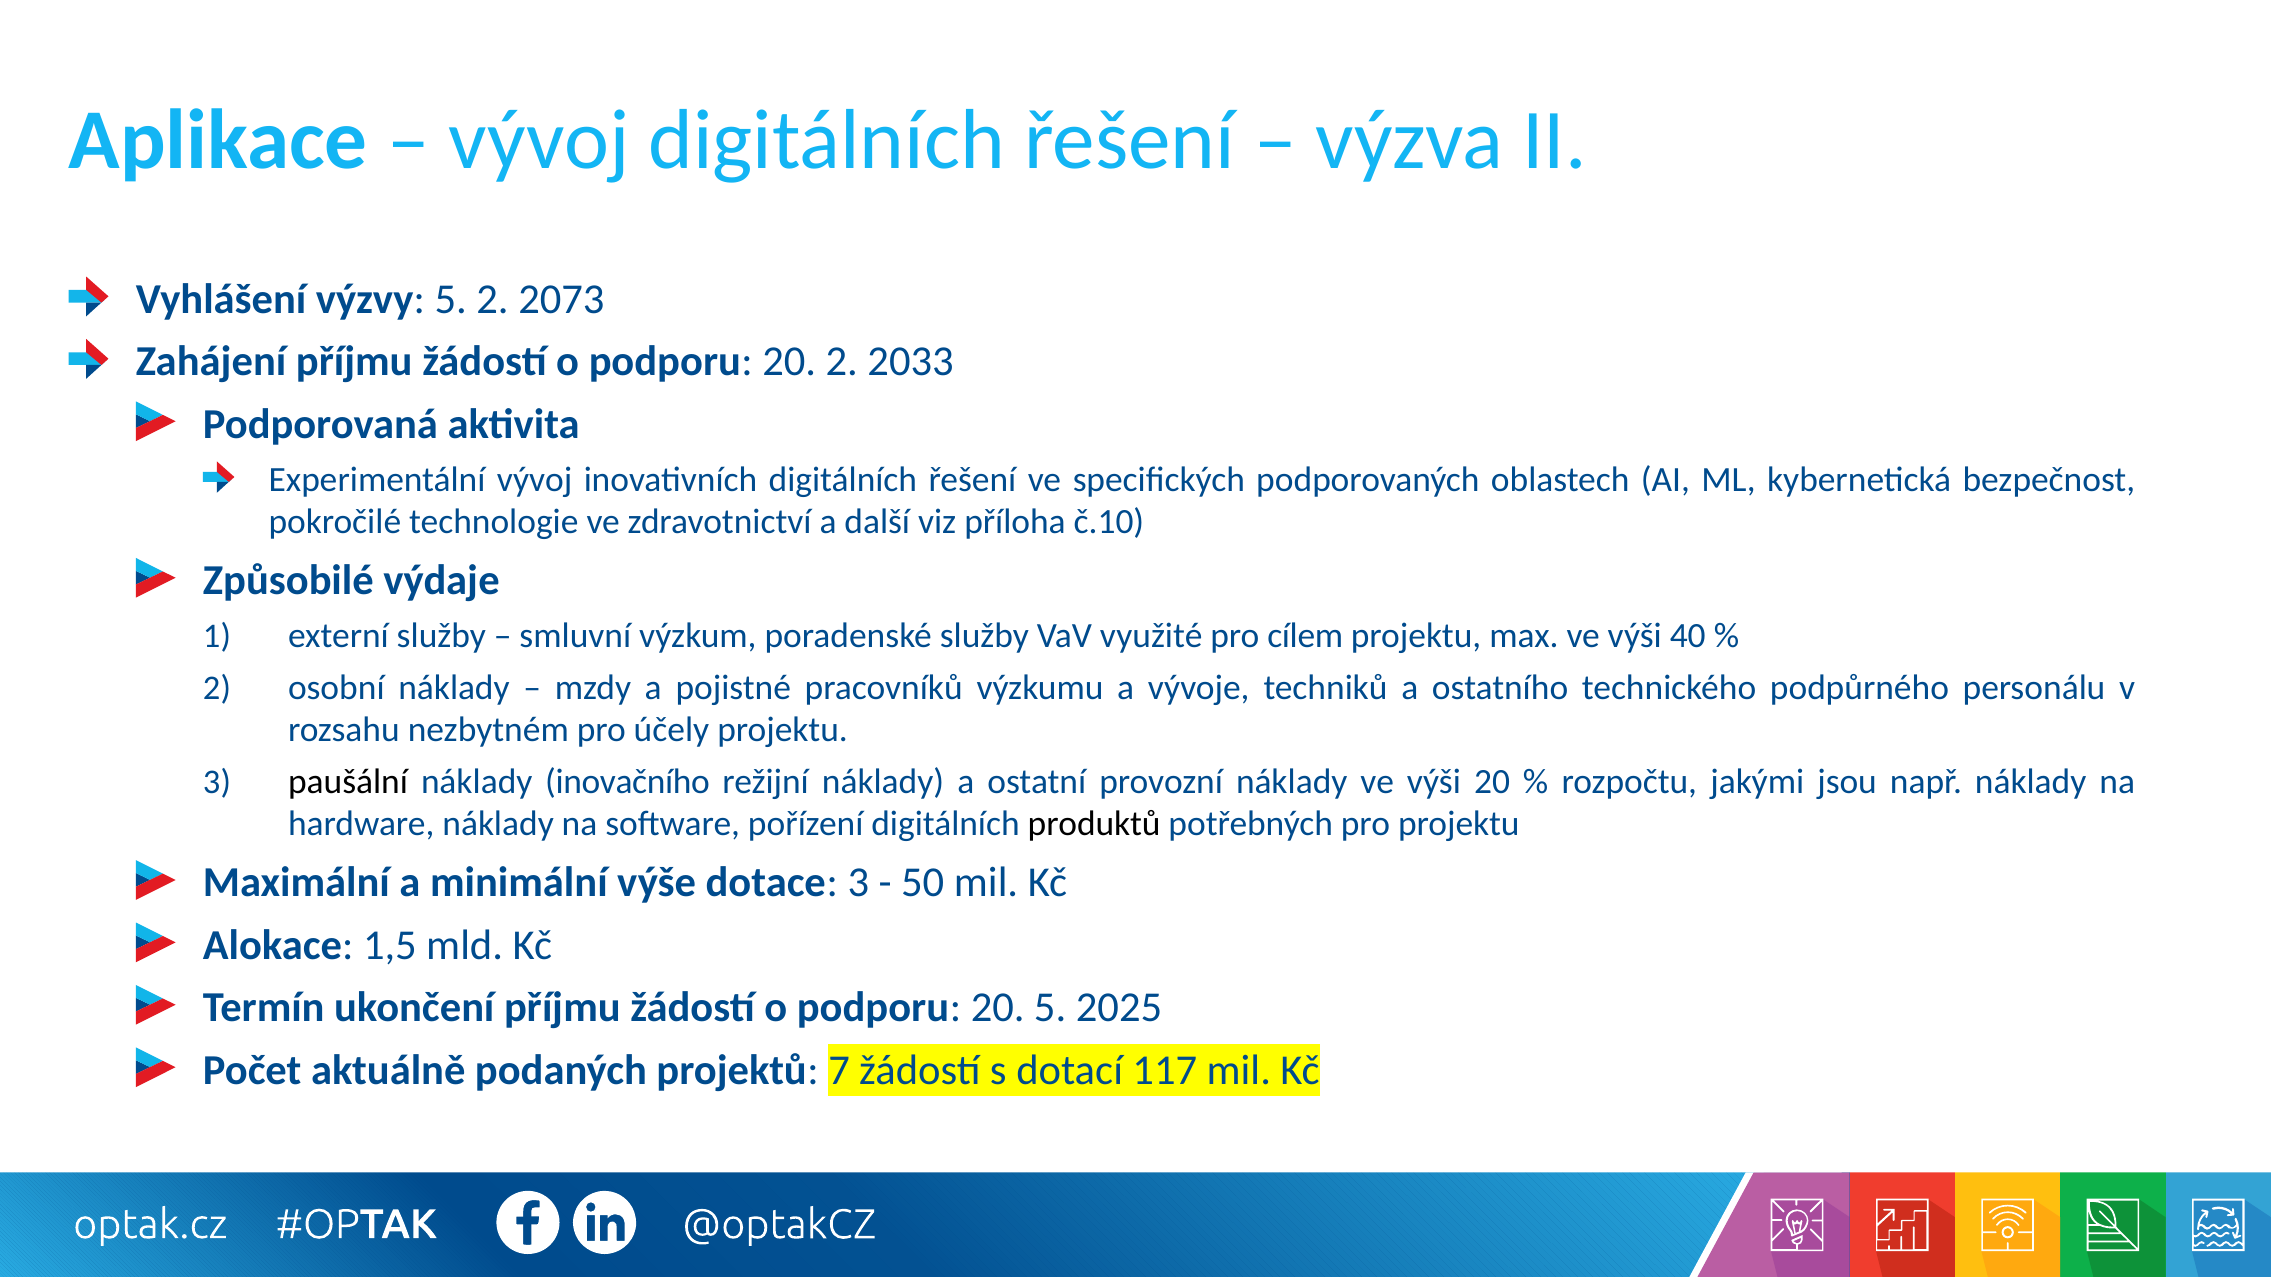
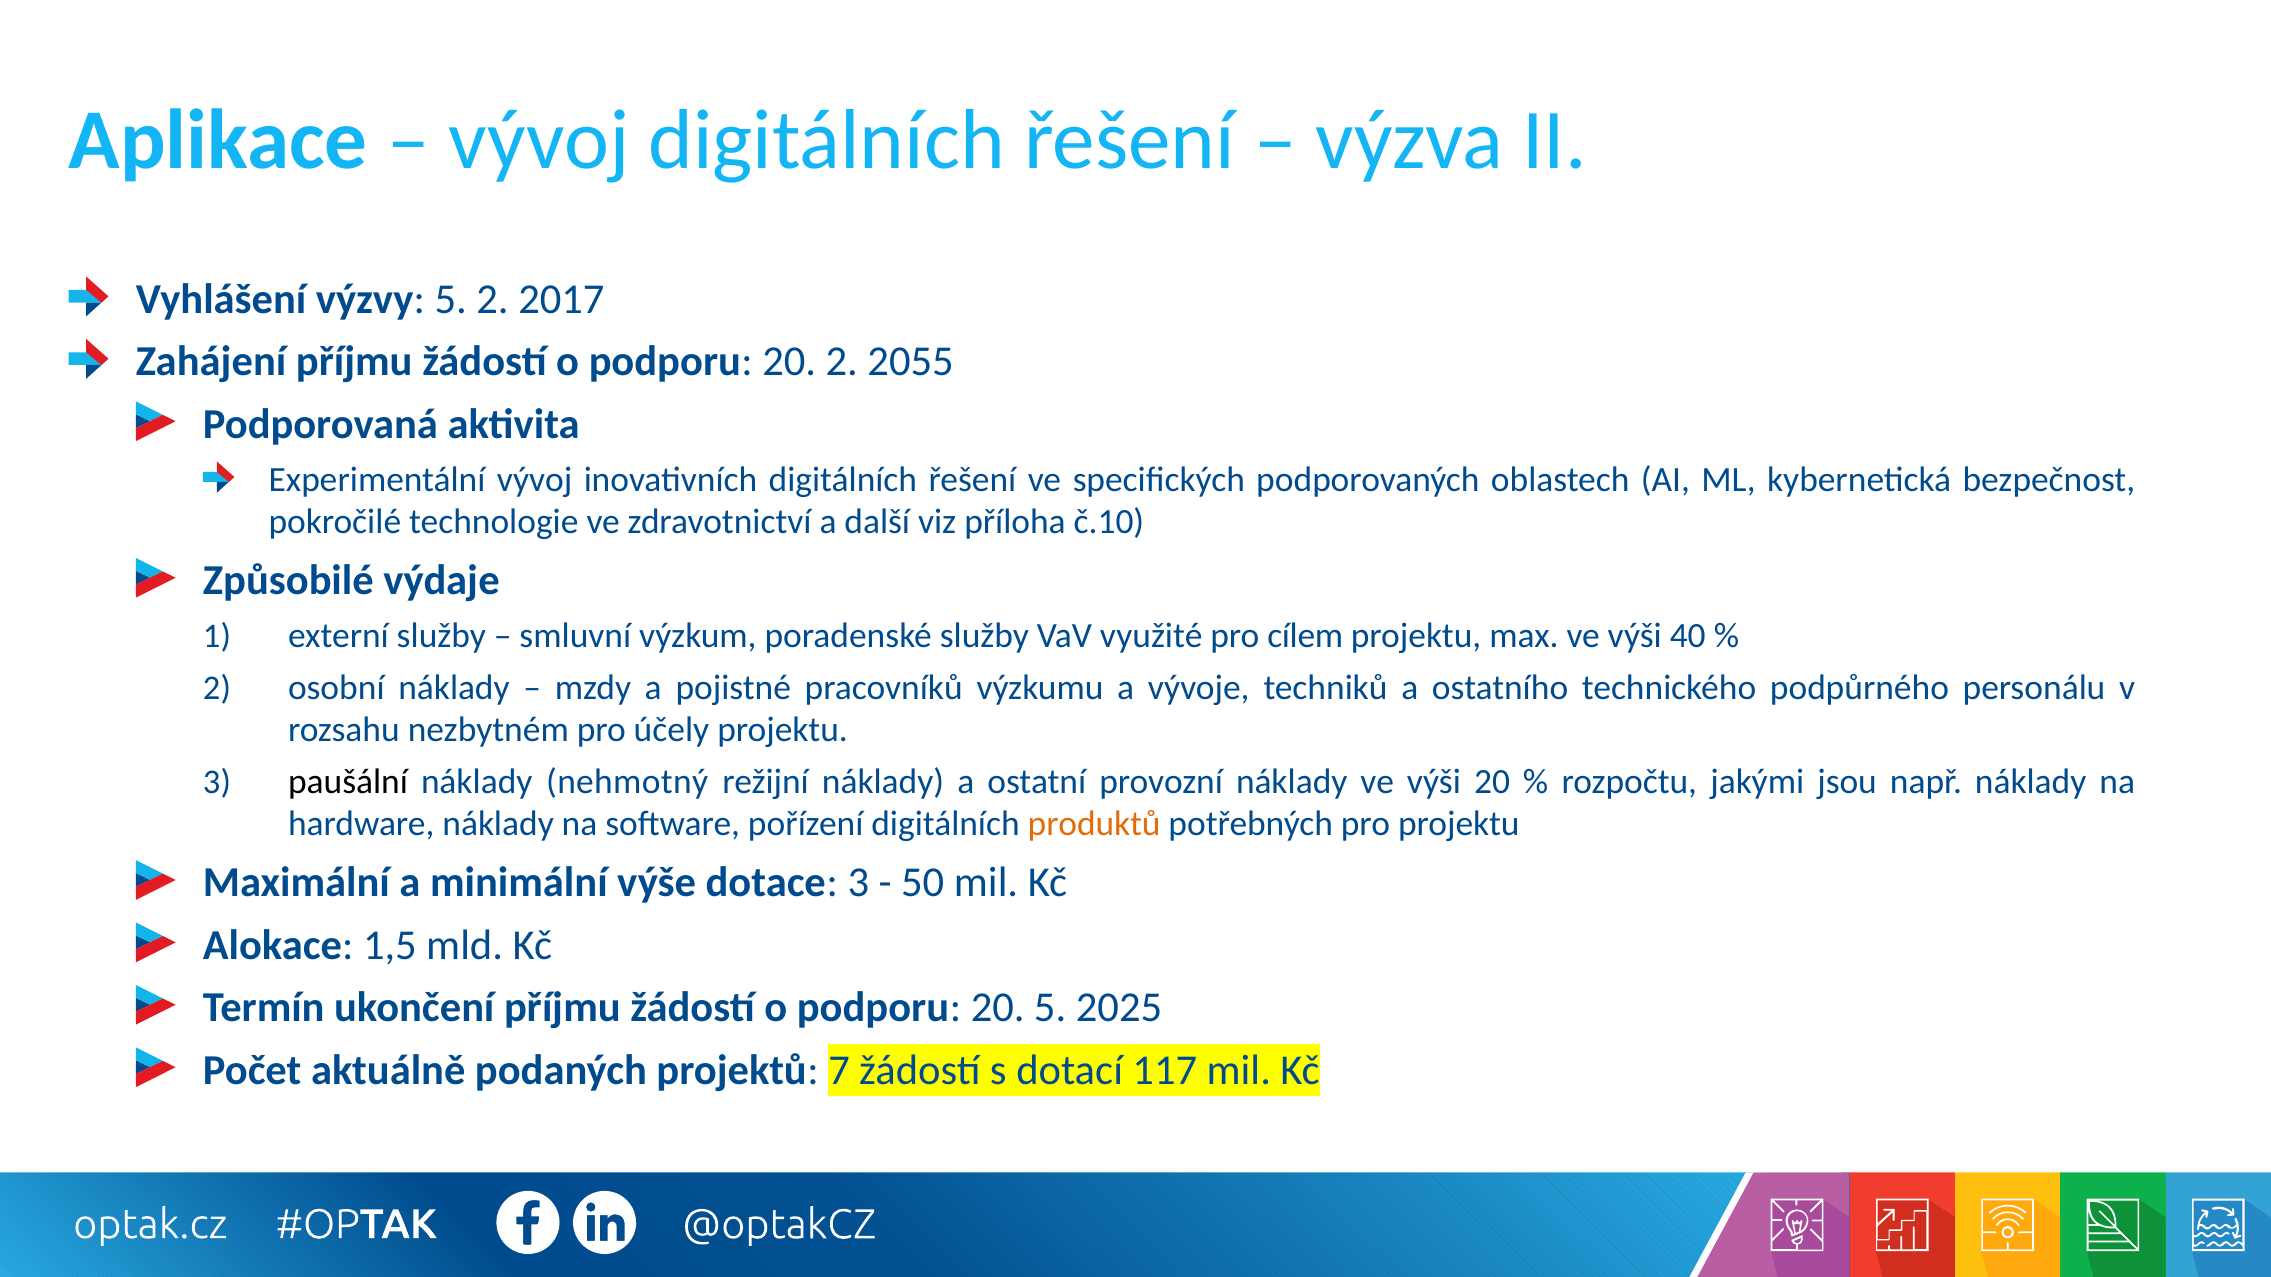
2073: 2073 -> 2017
2033: 2033 -> 2055
inovačního: inovačního -> nehmotný
produktů colour: black -> orange
